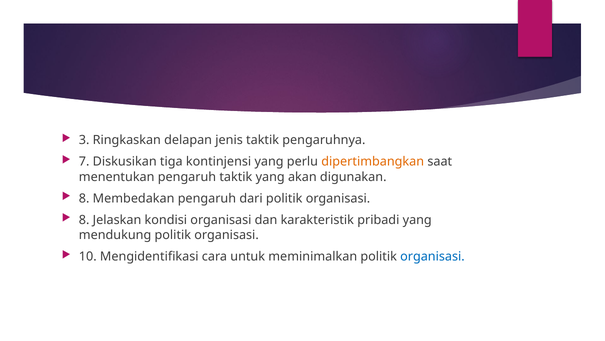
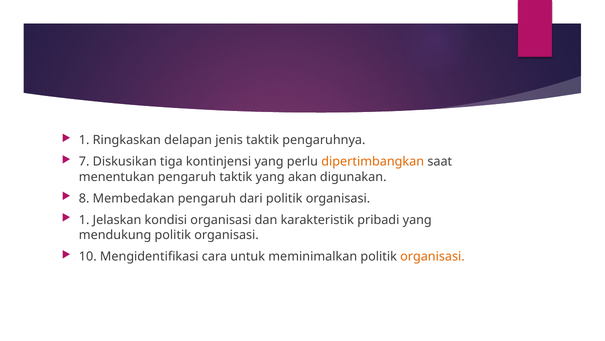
3 at (84, 140): 3 -> 1
8 at (84, 219): 8 -> 1
organisasi at (432, 256) colour: blue -> orange
